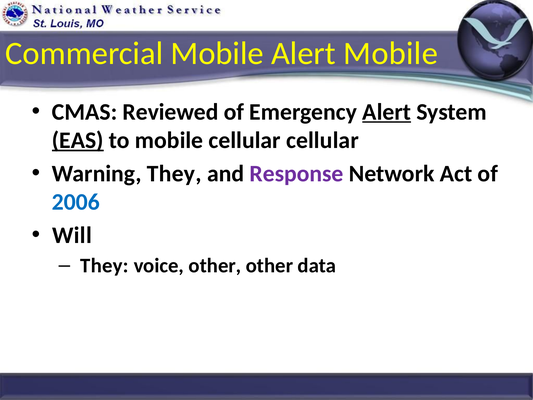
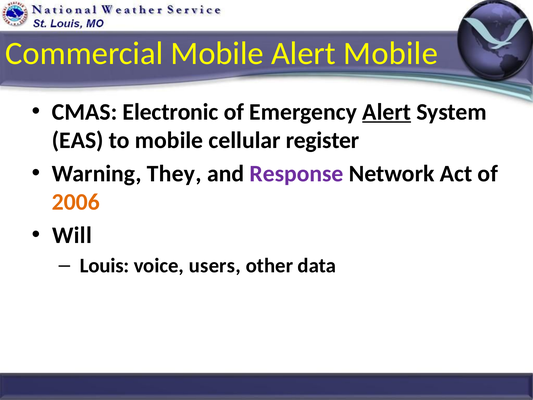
Reviewed: Reviewed -> Electronic
EAS underline: present -> none
cellular cellular: cellular -> register
2006 colour: blue -> orange
They at (104, 266): They -> Louis
voice other: other -> users
